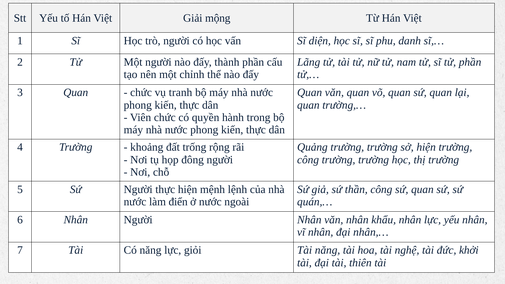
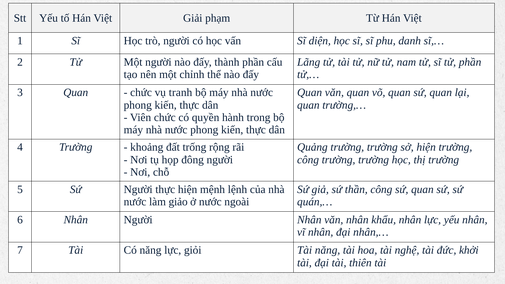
mộng: mộng -> phạm
điển: điển -> giảo
